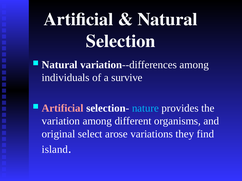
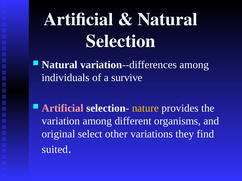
nature colour: light blue -> yellow
arose: arose -> other
island: island -> suited
